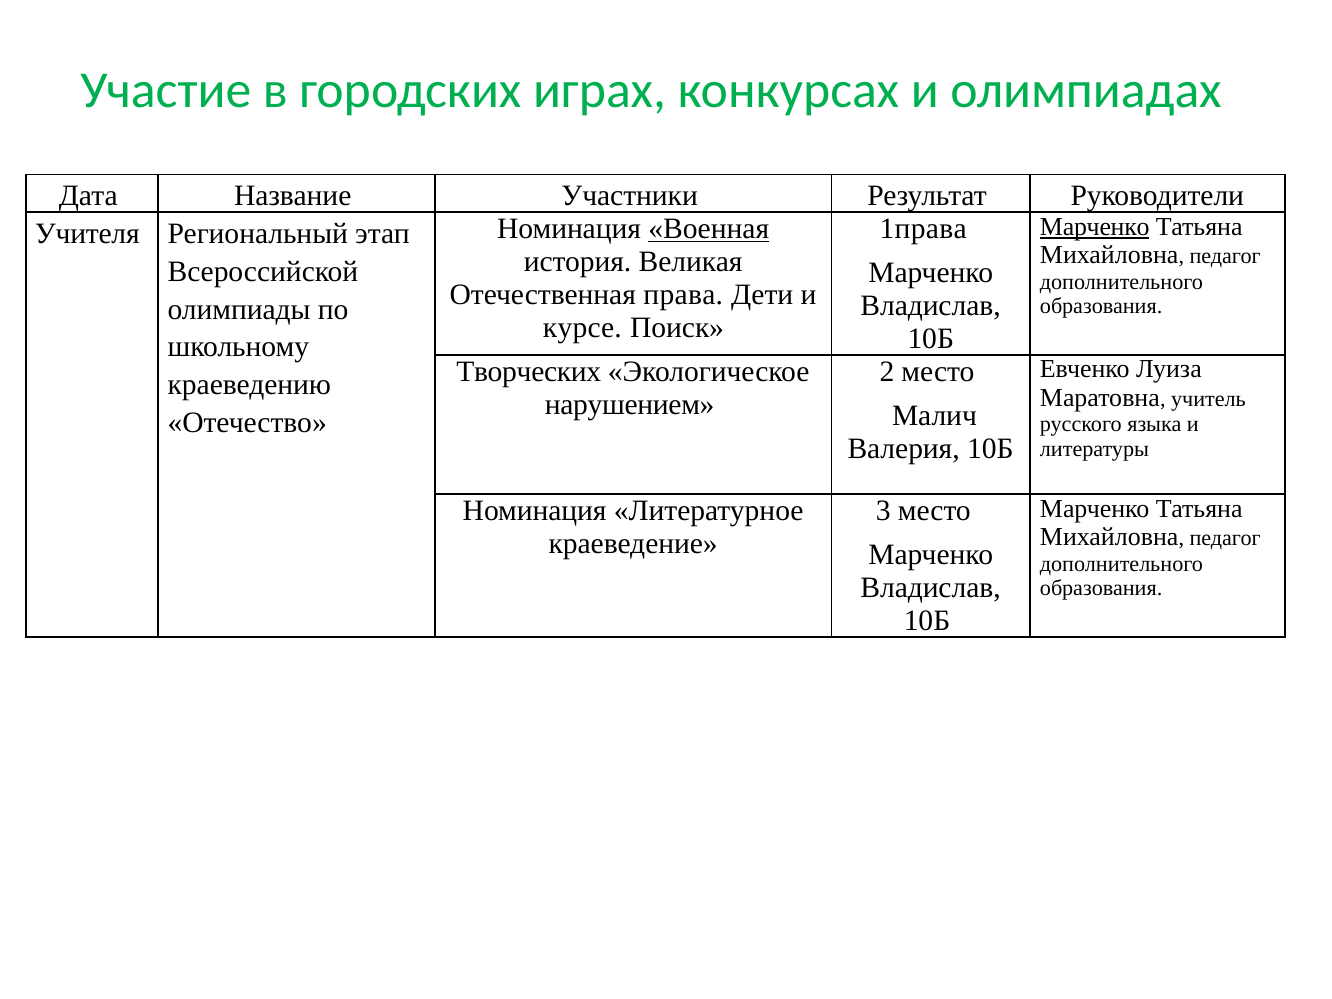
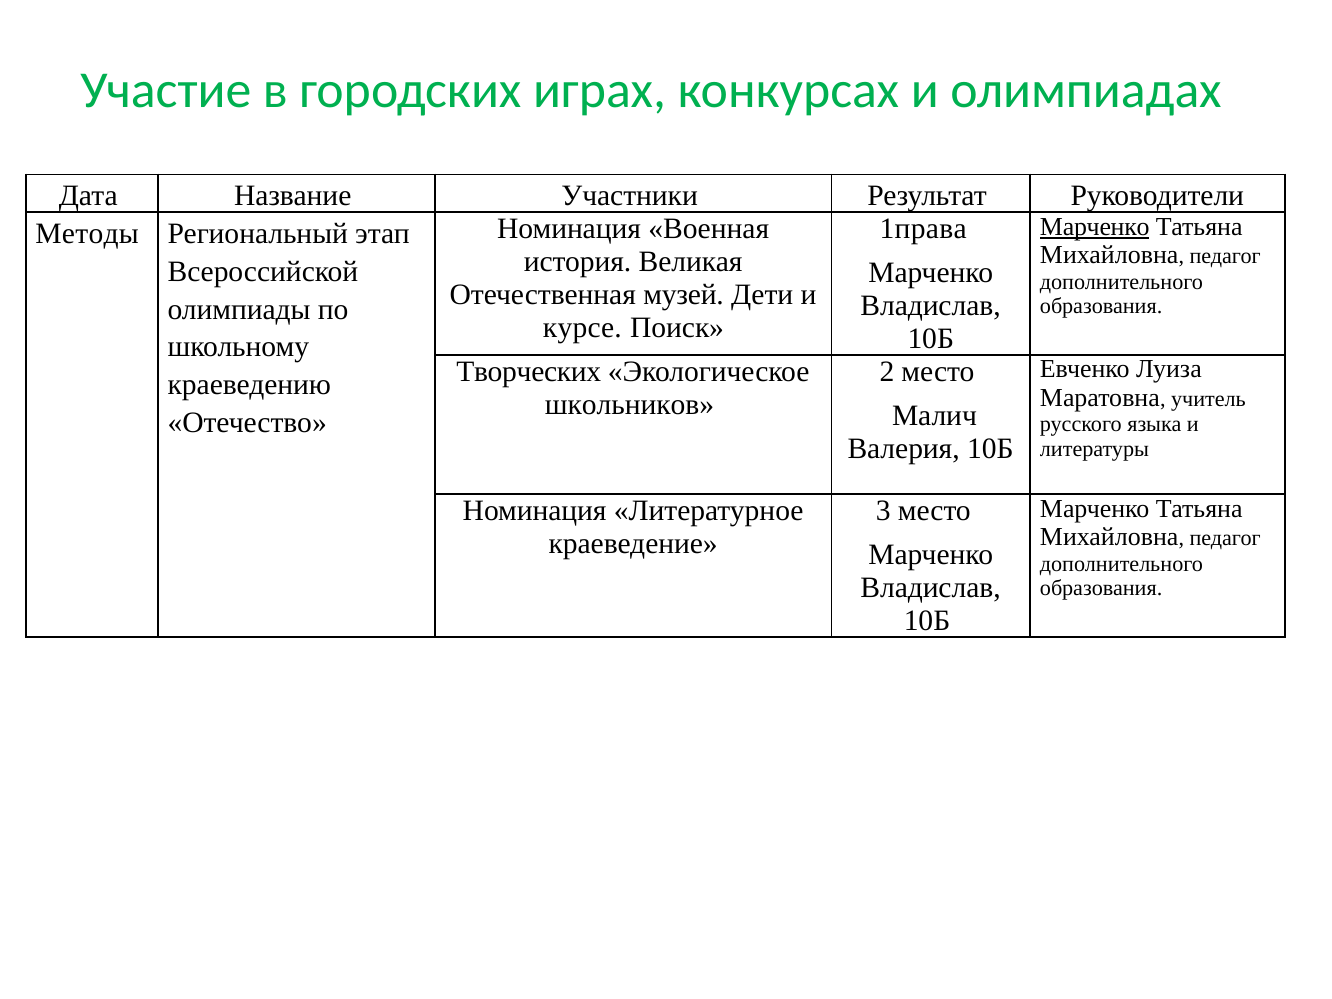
Военная underline: present -> none
Учителя: Учителя -> Методы
права: права -> музей
нарушением: нарушением -> школьников
